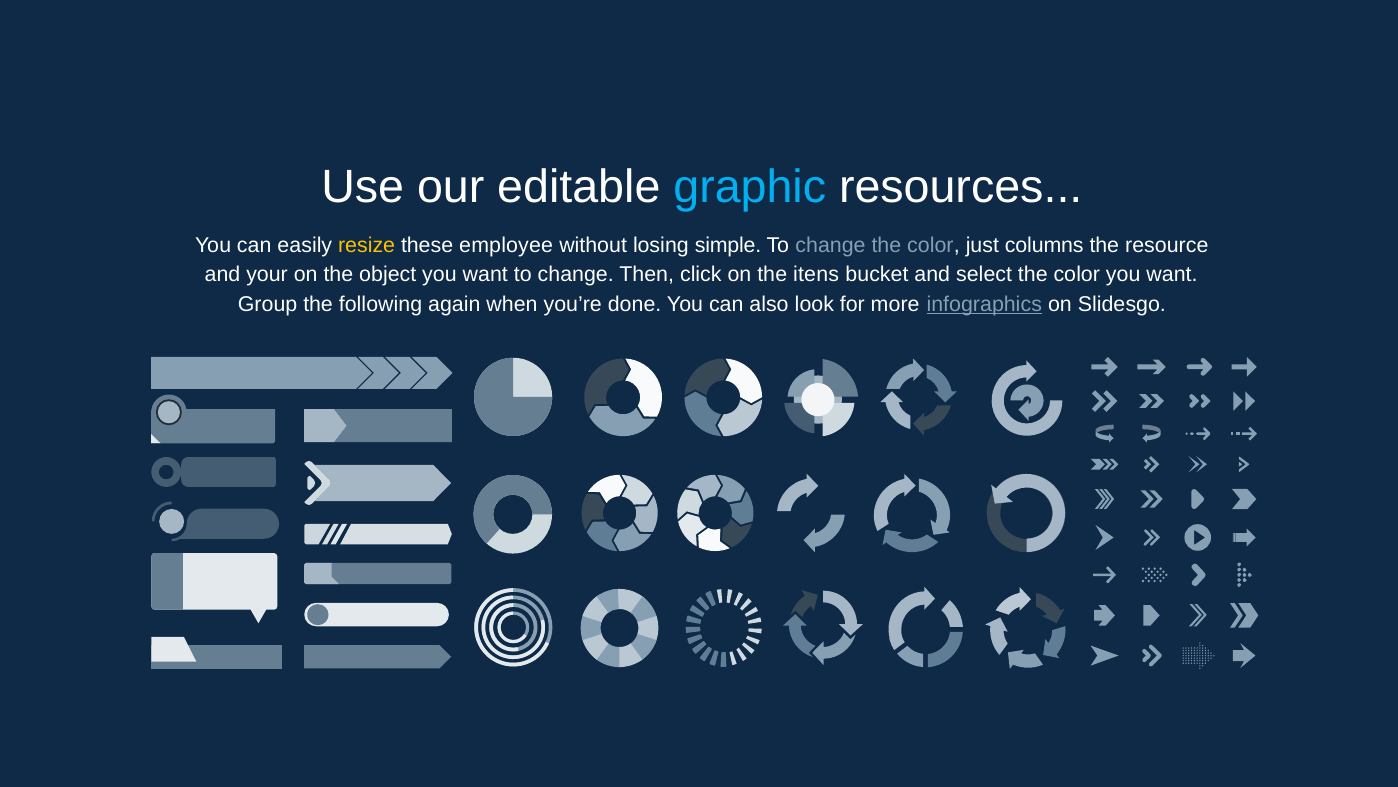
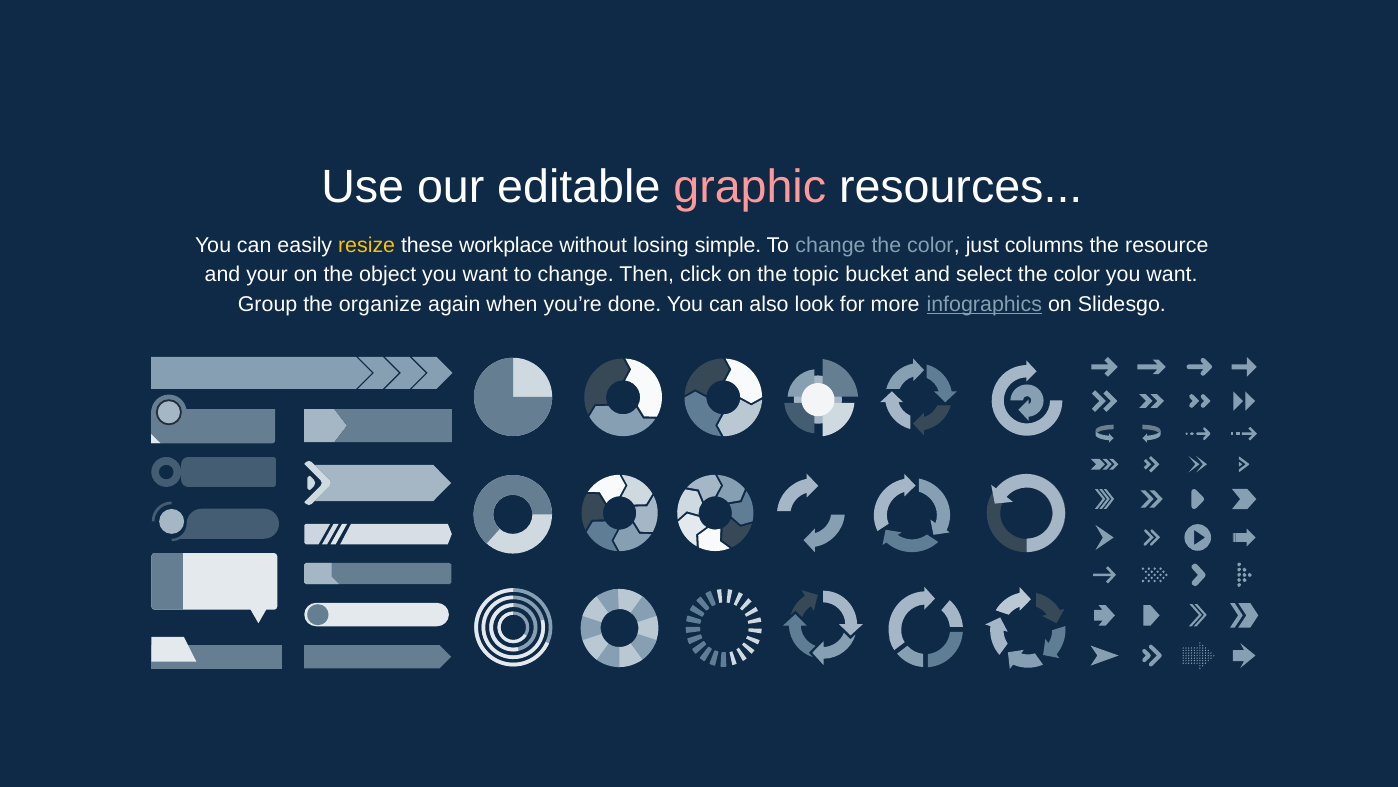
graphic colour: light blue -> pink
employee: employee -> workplace
itens: itens -> topic
following: following -> organize
